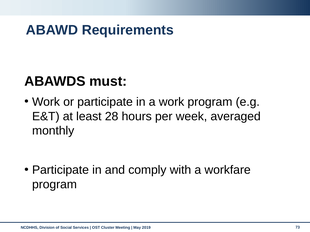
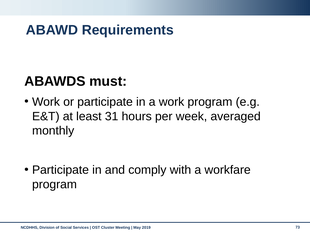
28: 28 -> 31
